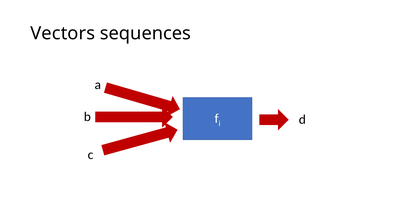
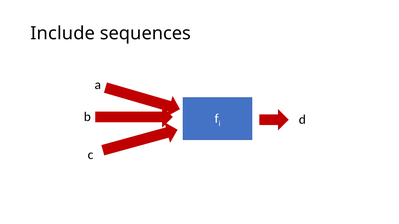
Vectors: Vectors -> Include
